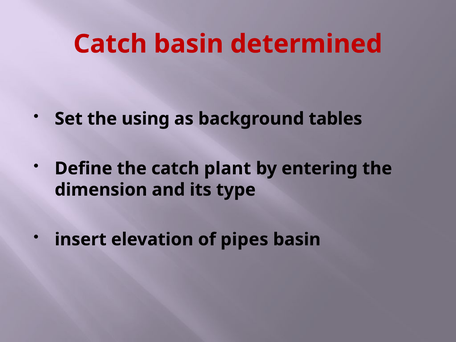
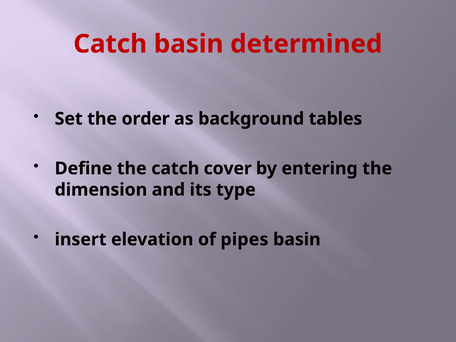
using: using -> order
plant: plant -> cover
